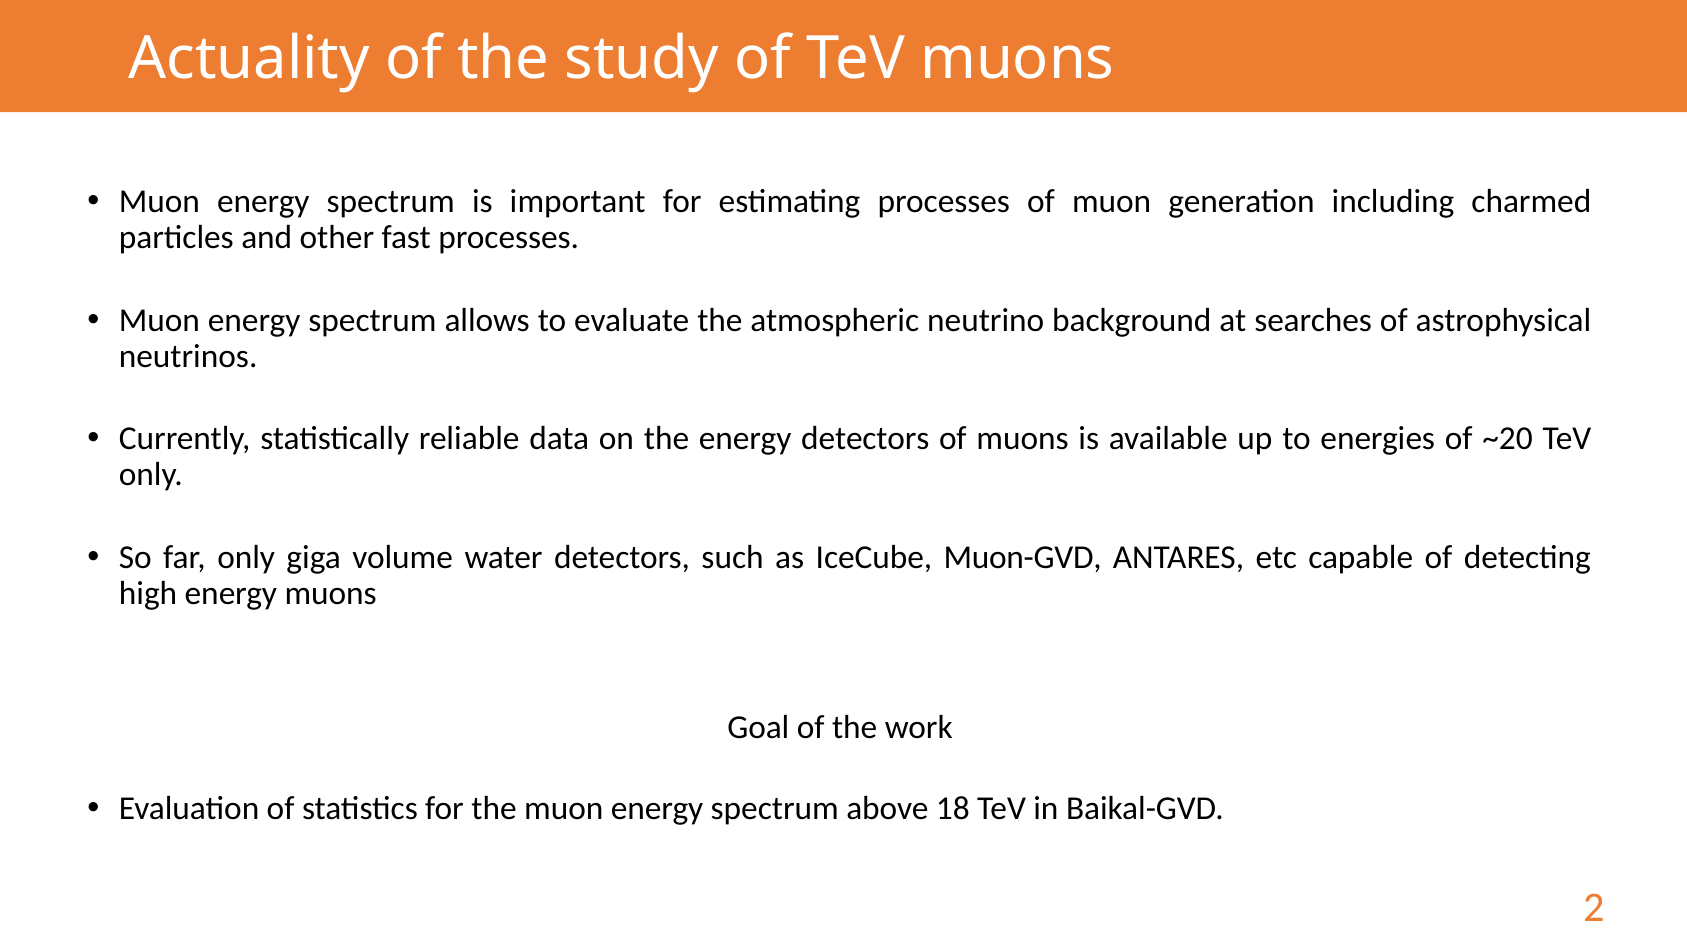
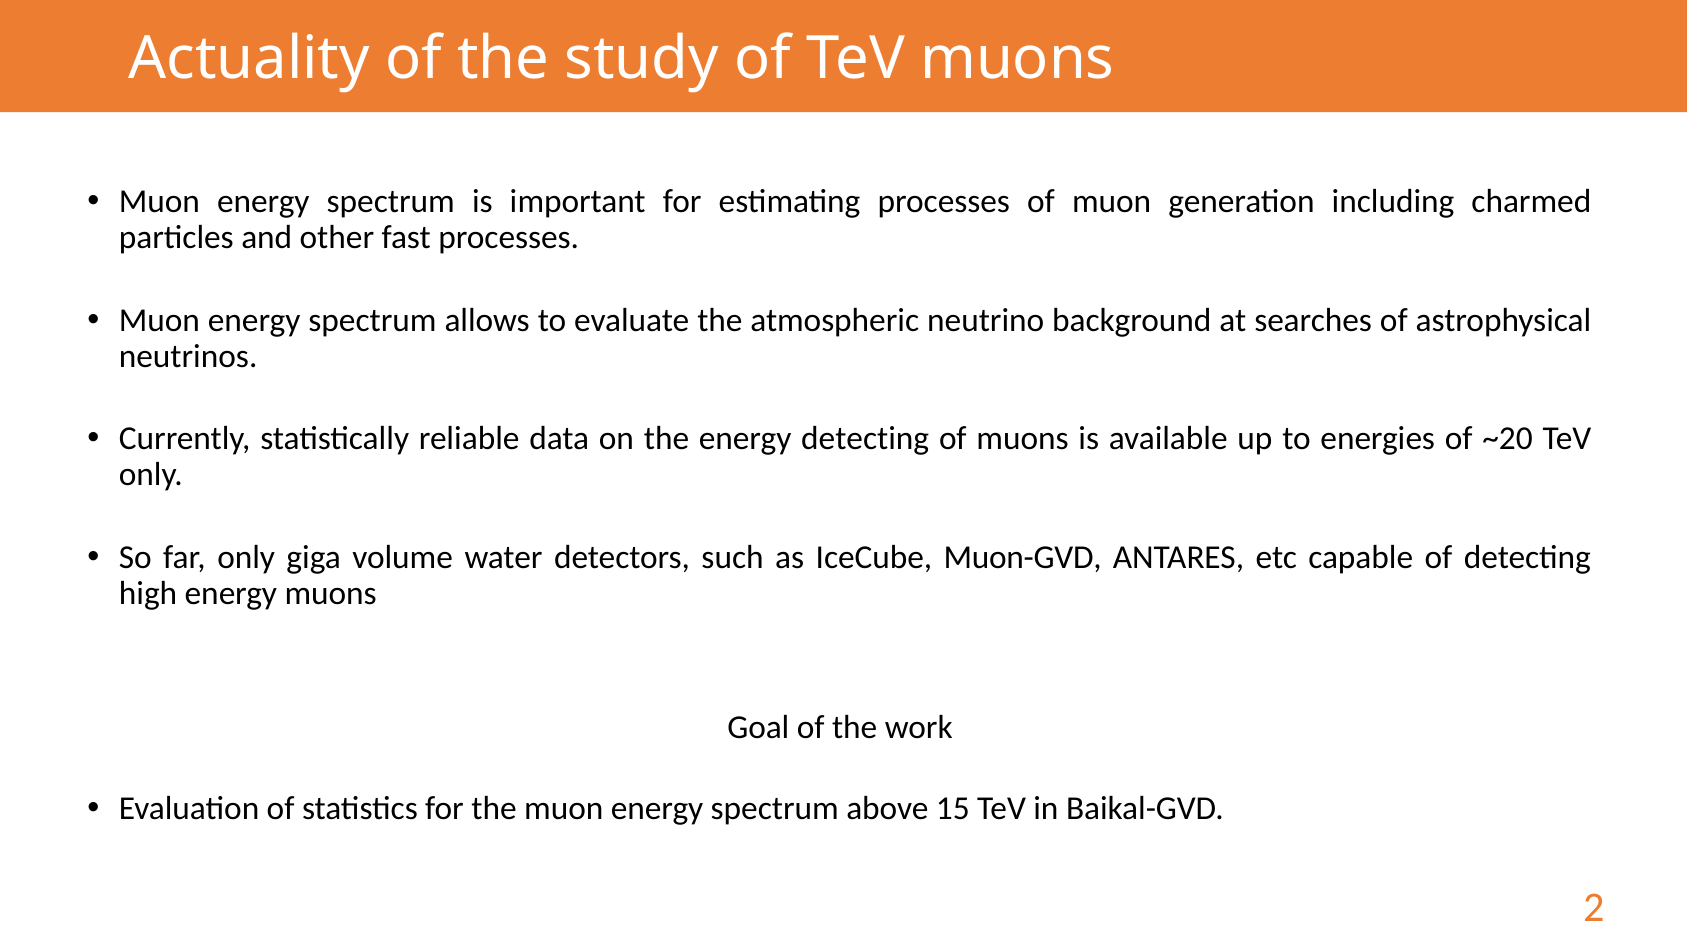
energy detectors: detectors -> detecting
18: 18 -> 15
